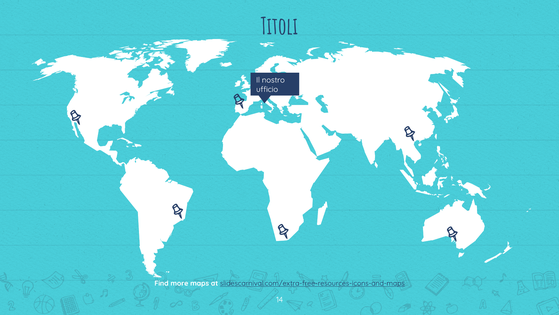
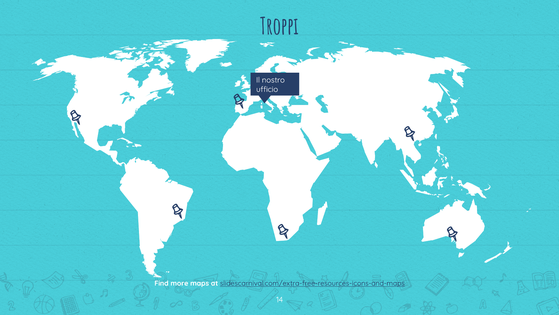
Titoli: Titoli -> Troppi
